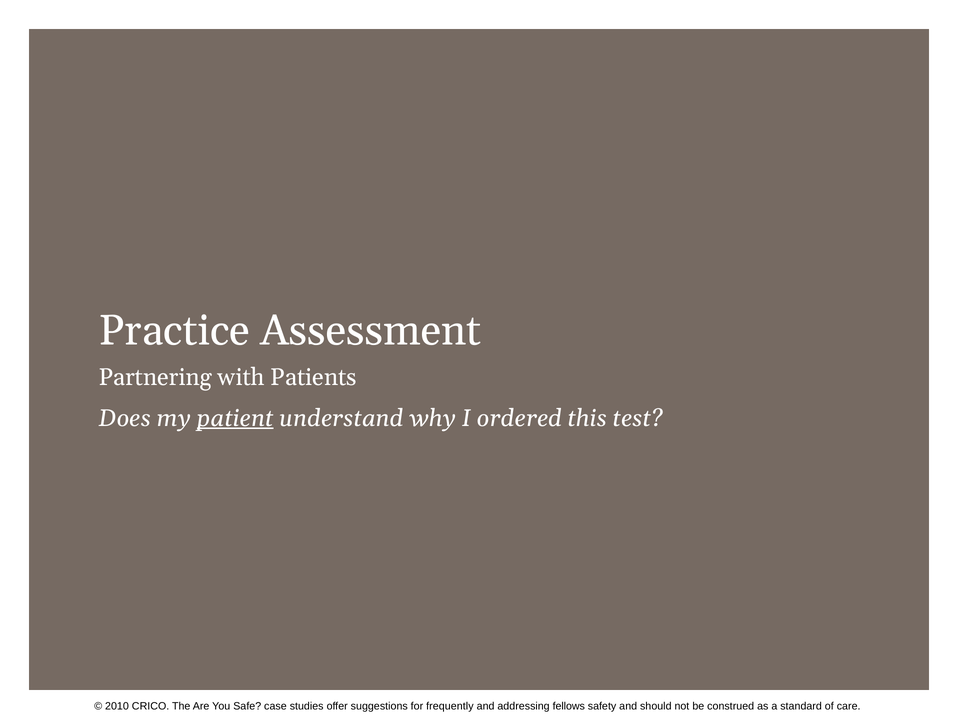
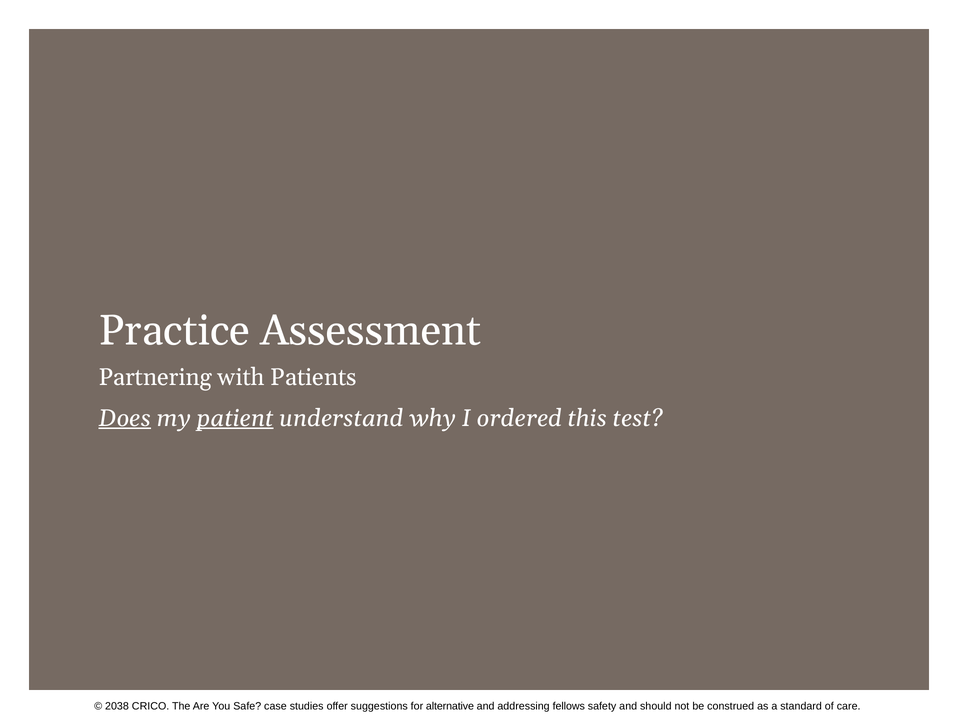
Does underline: none -> present
2010: 2010 -> 2038
frequently: frequently -> alternative
